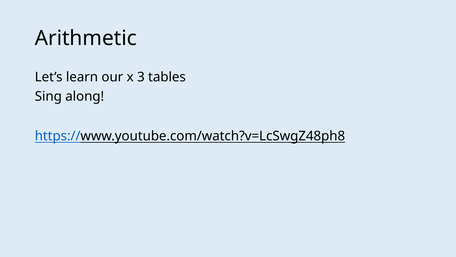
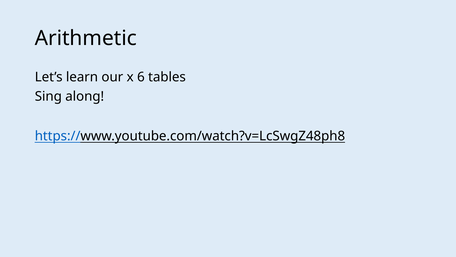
3: 3 -> 6
